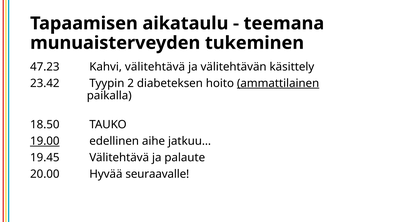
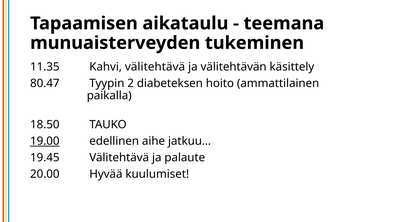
47.23: 47.23 -> 11.35
23.42: 23.42 -> 80.47
ammattilainen underline: present -> none
seuraavalle: seuraavalle -> kuulumiset
